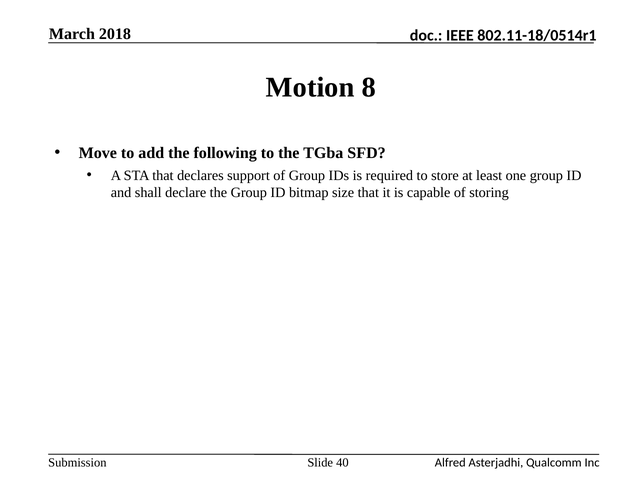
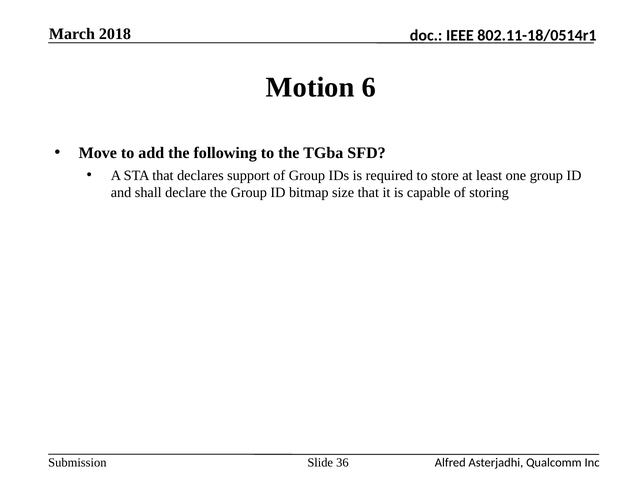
8: 8 -> 6
40: 40 -> 36
